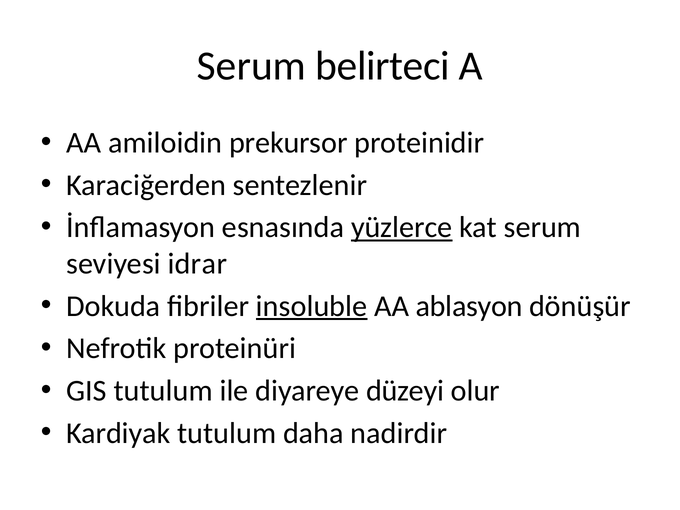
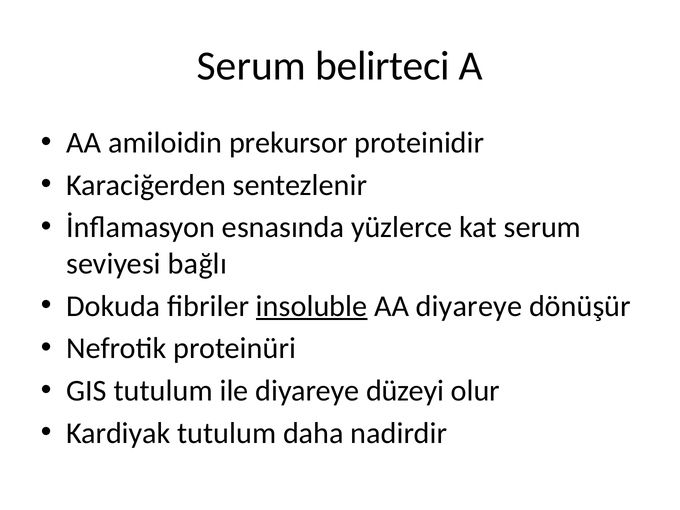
yüzlerce underline: present -> none
idrar: idrar -> bağlı
AA ablasyon: ablasyon -> diyareye
